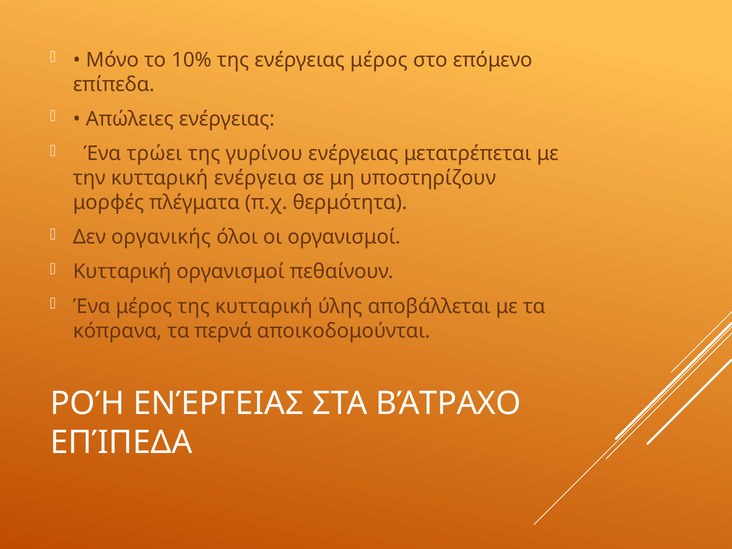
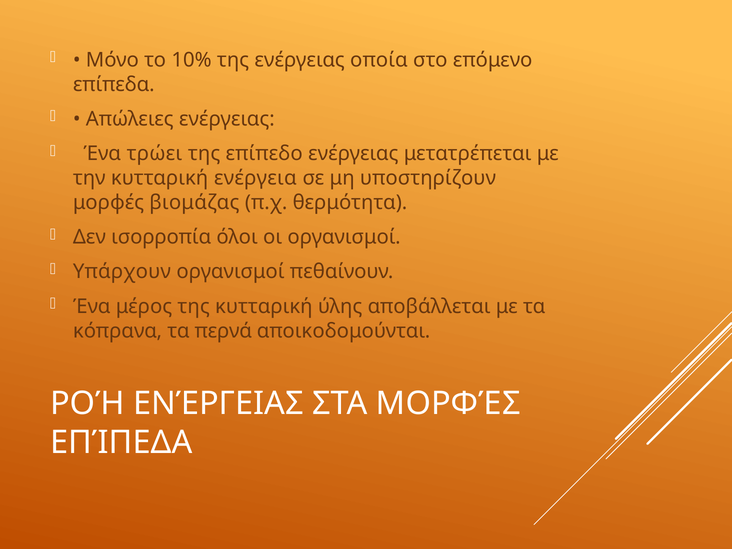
ενέργειας μέρος: μέρος -> οποία
γυρίνου: γυρίνου -> επίπεδο
πλέγματα: πλέγματα -> βιομάζας
οργανικής: οργανικής -> ισορροπία
Κυτταρική at (122, 272): Κυτταρική -> Υπάρχουν
ΣΤΑ ΒΆΤΡΑΧΟ: ΒΆΤΡΑΧΟ -> ΜΟΡΦΈΣ
